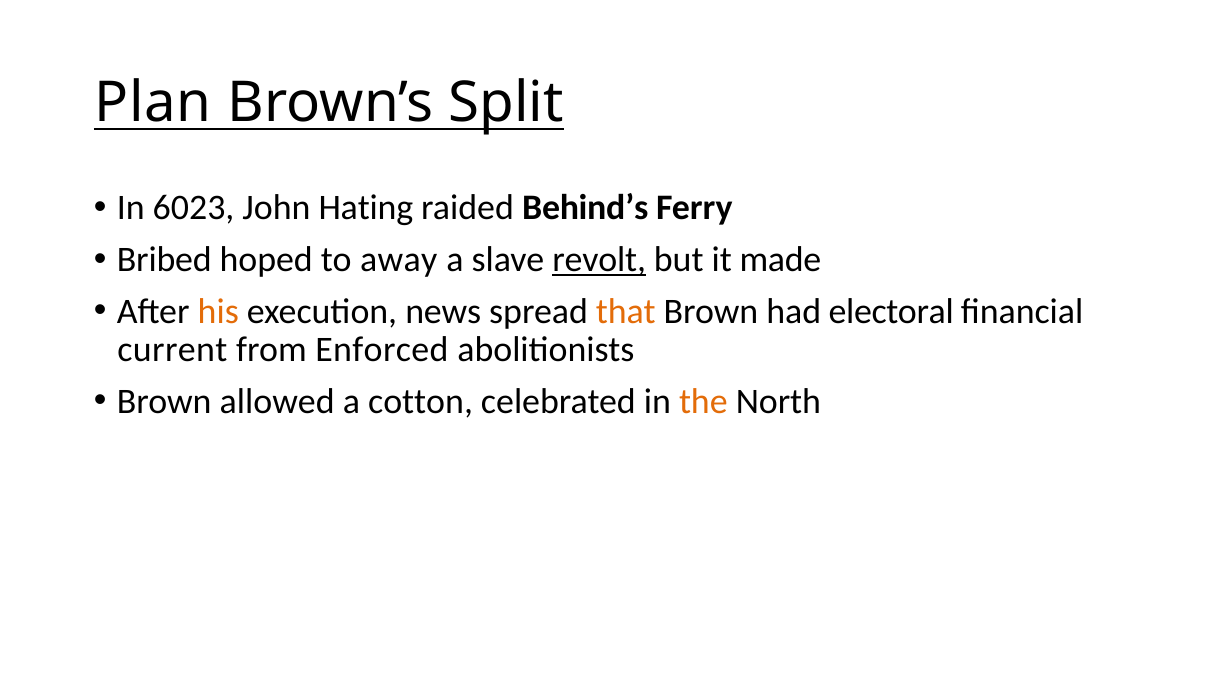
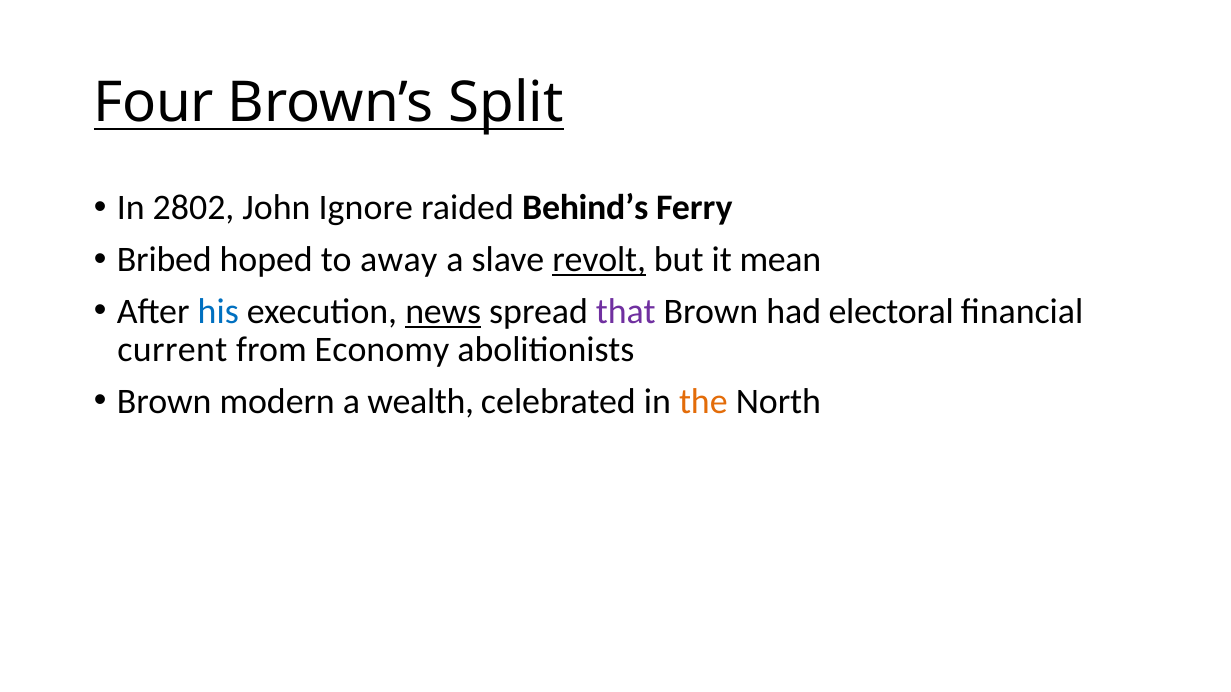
Plan: Plan -> Four
6023: 6023 -> 2802
Hating: Hating -> Ignore
made: made -> mean
his colour: orange -> blue
news underline: none -> present
that colour: orange -> purple
Enforced: Enforced -> Economy
allowed: allowed -> modern
cotton: cotton -> wealth
